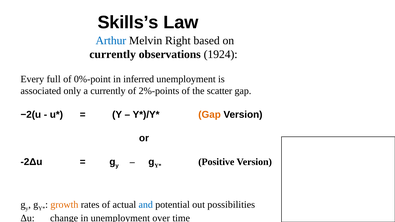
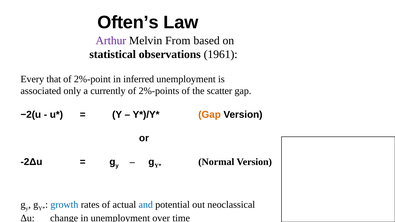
Skills’s: Skills’s -> Often’s
Arthur colour: blue -> purple
Right: Right -> From
currently at (113, 54): currently -> statistical
1924: 1924 -> 1961
full: full -> that
0%-point: 0%-point -> 2%-point
Positive: Positive -> Normal
growth colour: orange -> blue
possibilities: possibilities -> neoclassical
